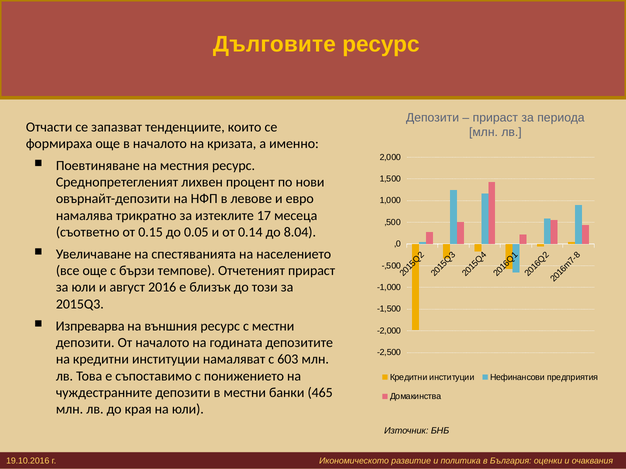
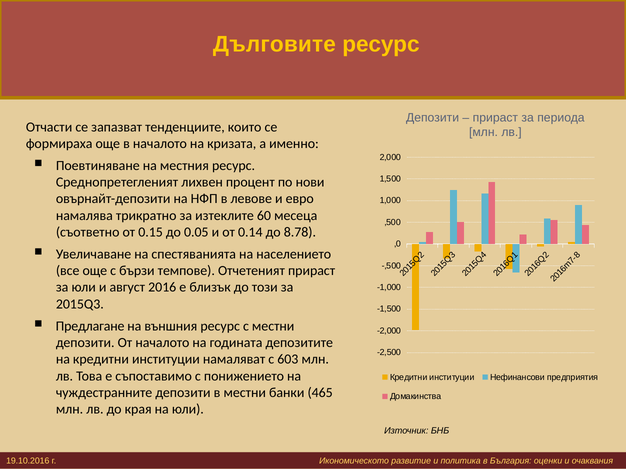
17: 17 -> 60
8.04: 8.04 -> 8.78
Изпреварва: Изпреварва -> Предлагане
